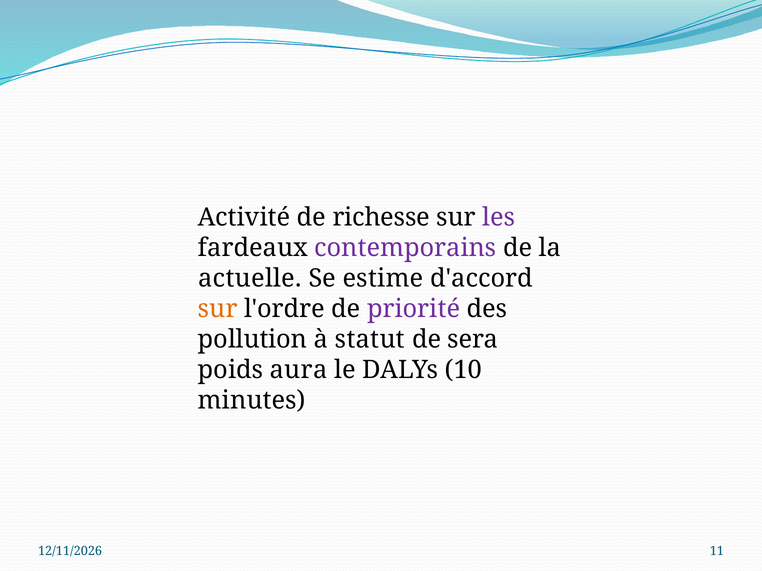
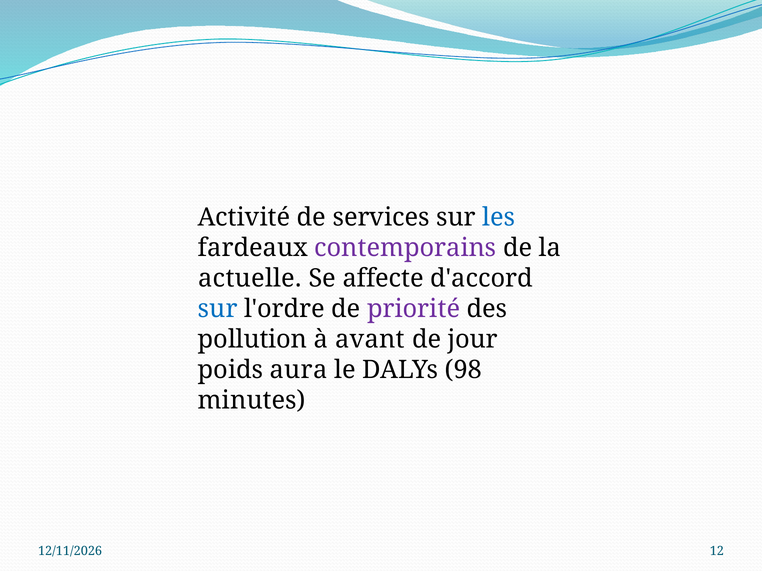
richesse: richesse -> services
les colour: purple -> blue
estime: estime -> affecte
sur at (218, 309) colour: orange -> blue
statut: statut -> avant
sera: sera -> jour
10: 10 -> 98
11: 11 -> 12
